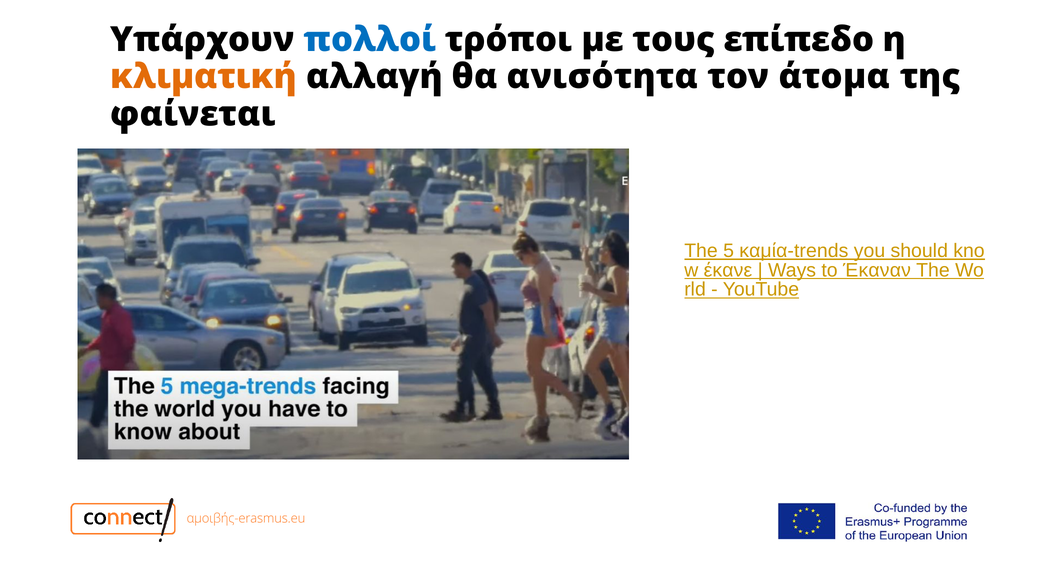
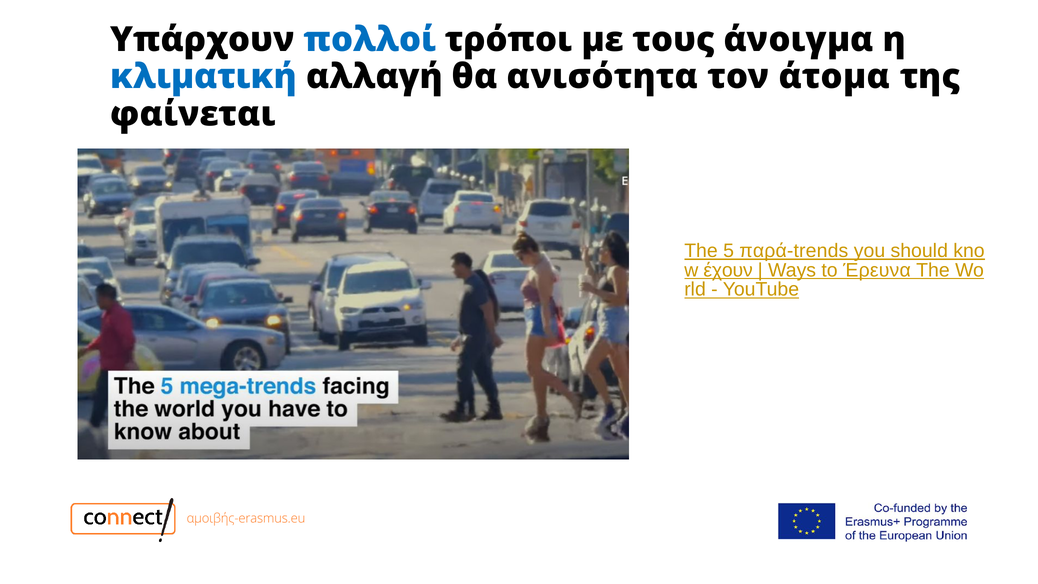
επίπεδο: επίπεδο -> άνοιγμα
κλιματική colour: orange -> blue
καμία-trends: καμία-trends -> παρά-trends
έκανε: έκανε -> έχουν
Έκαναν: Έκαναν -> Έρευνα
